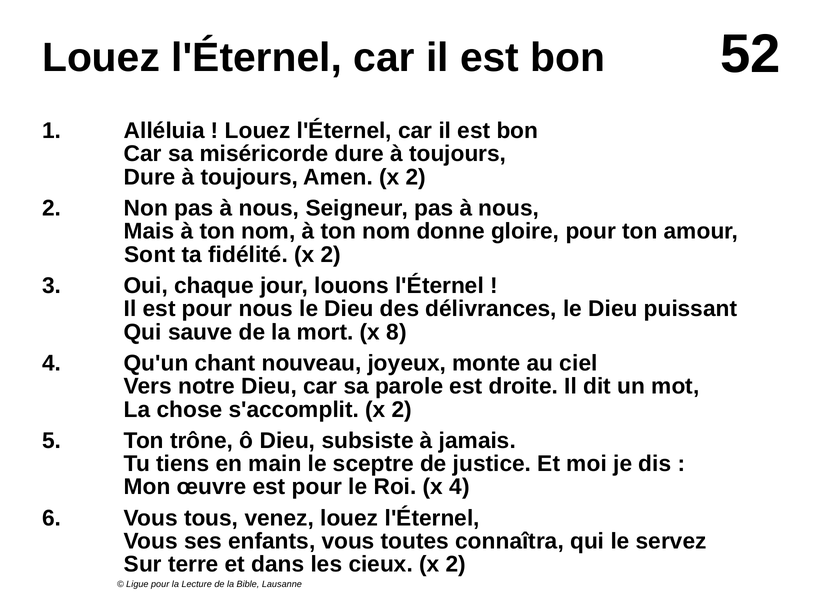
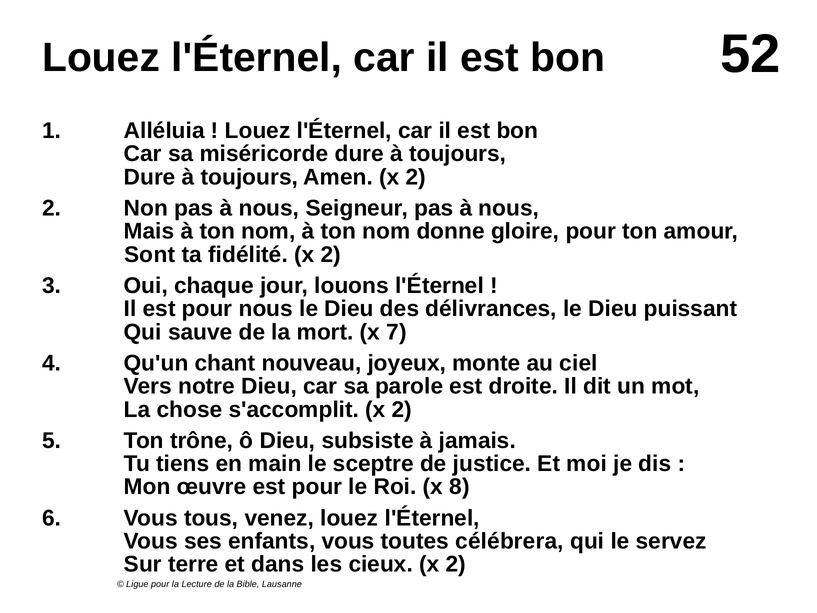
8: 8 -> 7
x 4: 4 -> 8
connaîtra: connaîtra -> célébrera
